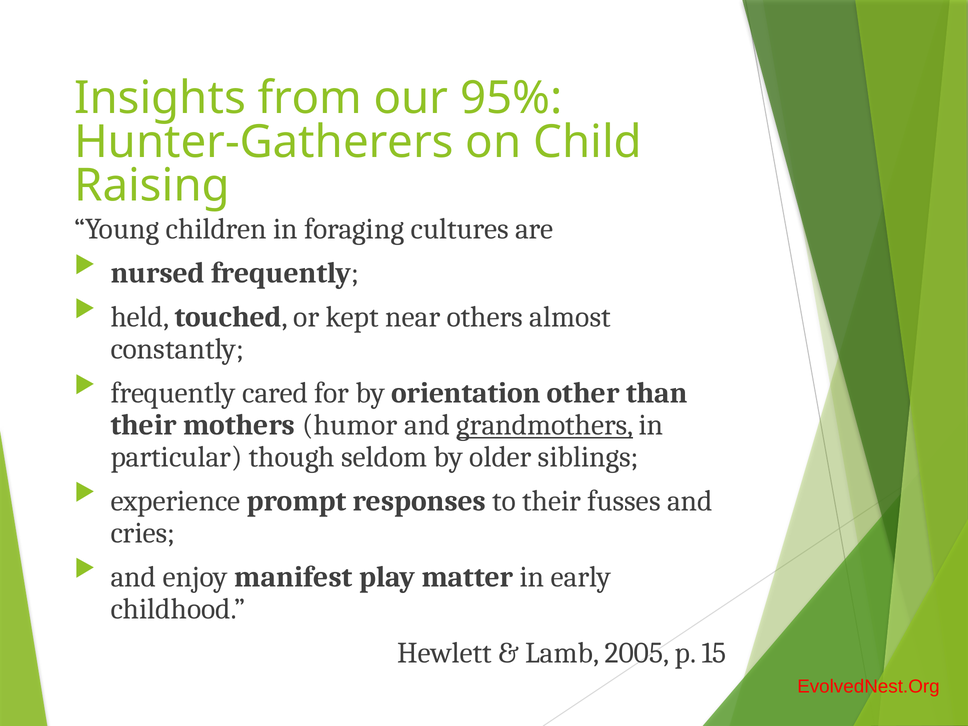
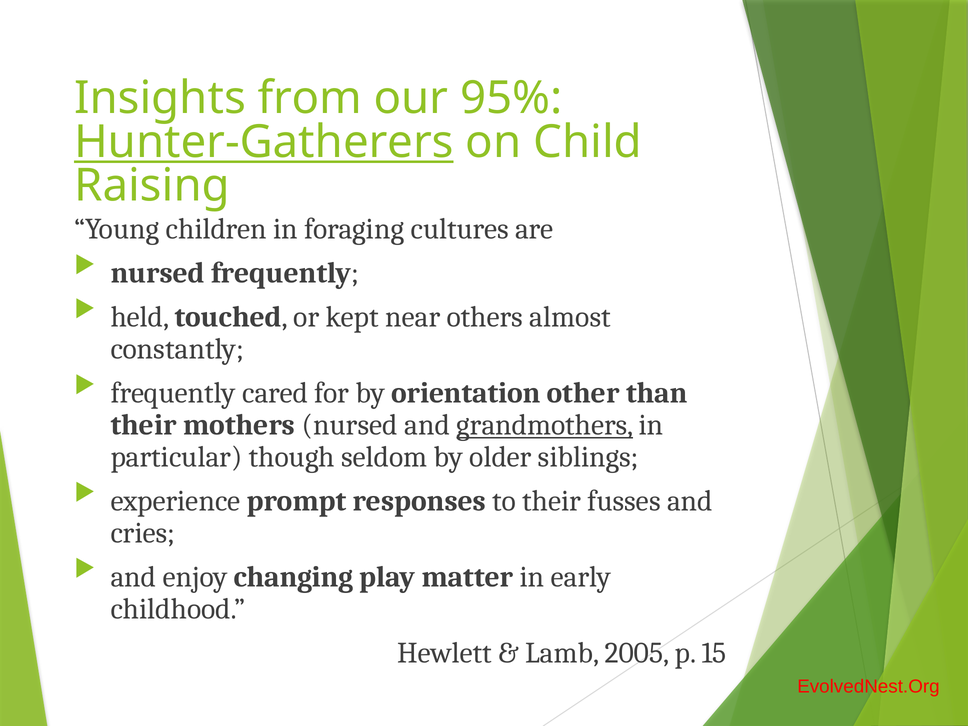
Hunter-Gatherers underline: none -> present
mothers humor: humor -> nursed
manifest: manifest -> changing
